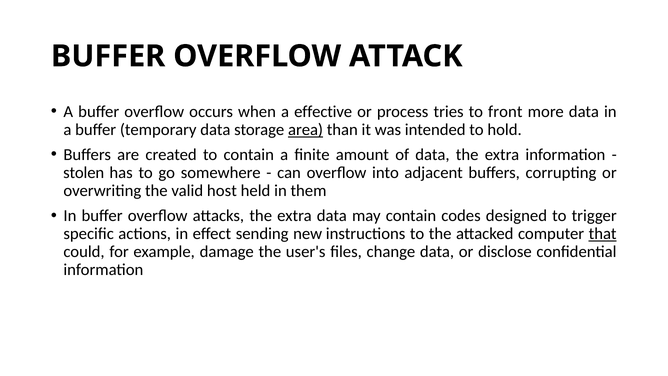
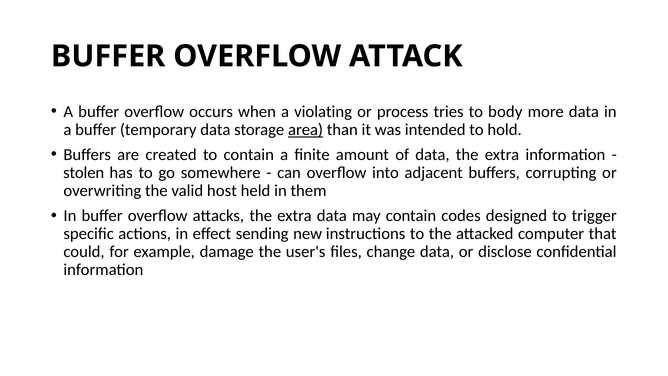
effective: effective -> violating
front: front -> body
that underline: present -> none
